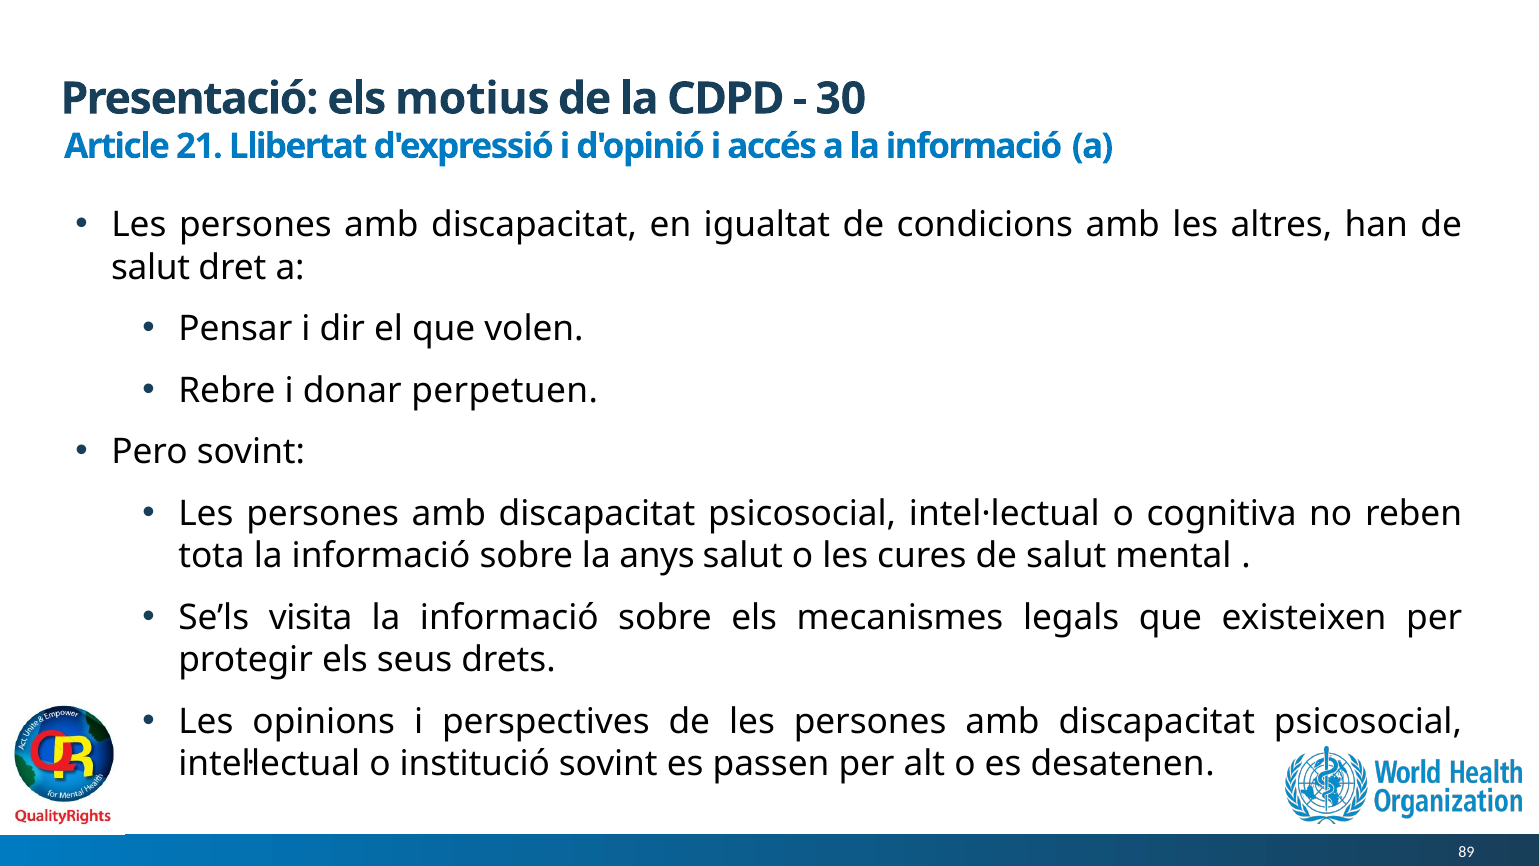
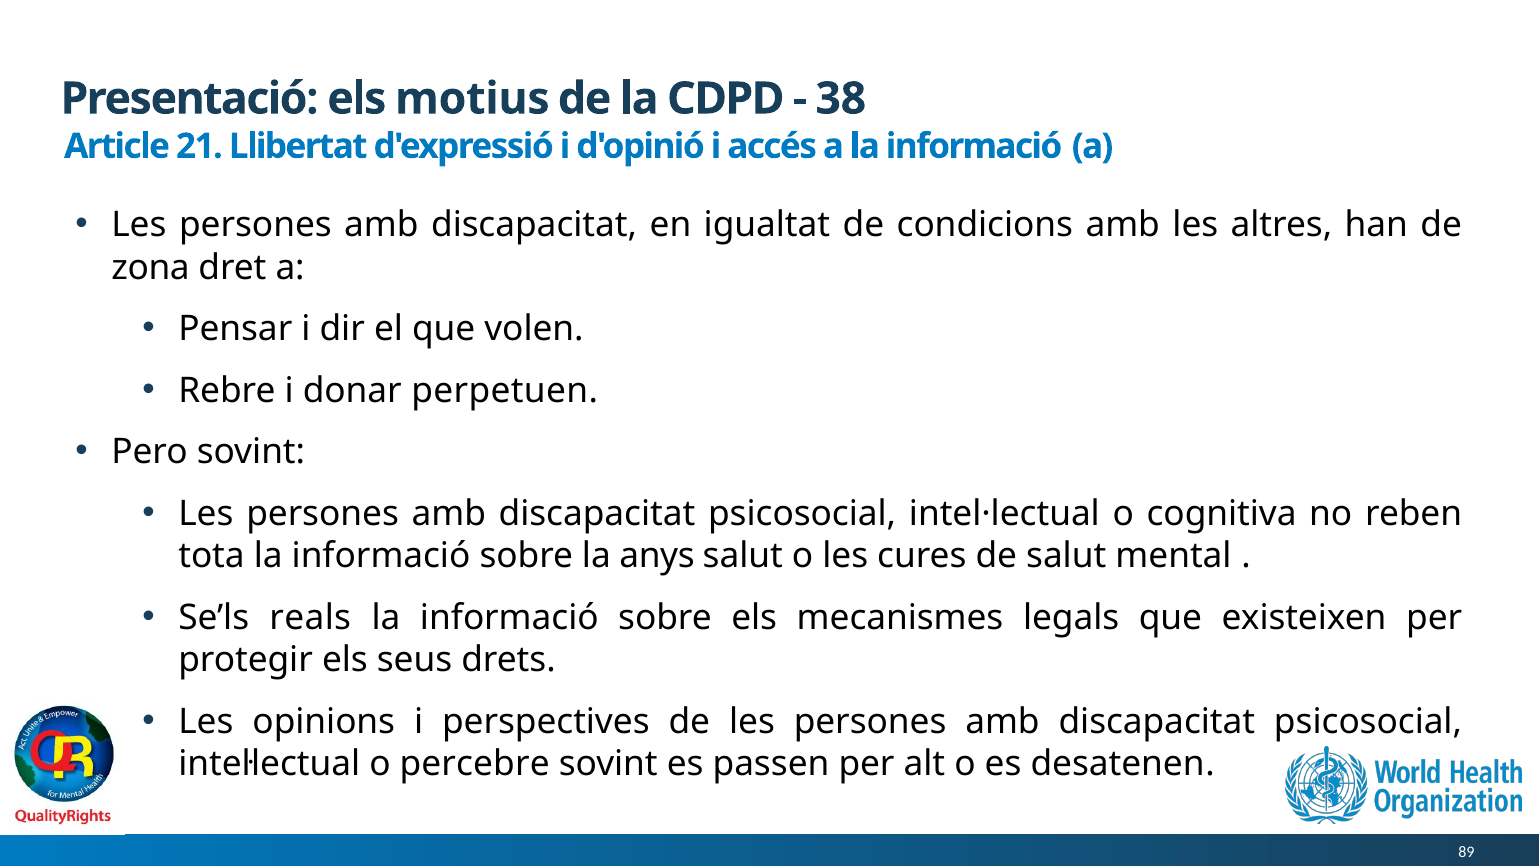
30: 30 -> 38
salut at (151, 267): salut -> zona
visita: visita -> reals
institució: institució -> percebre
